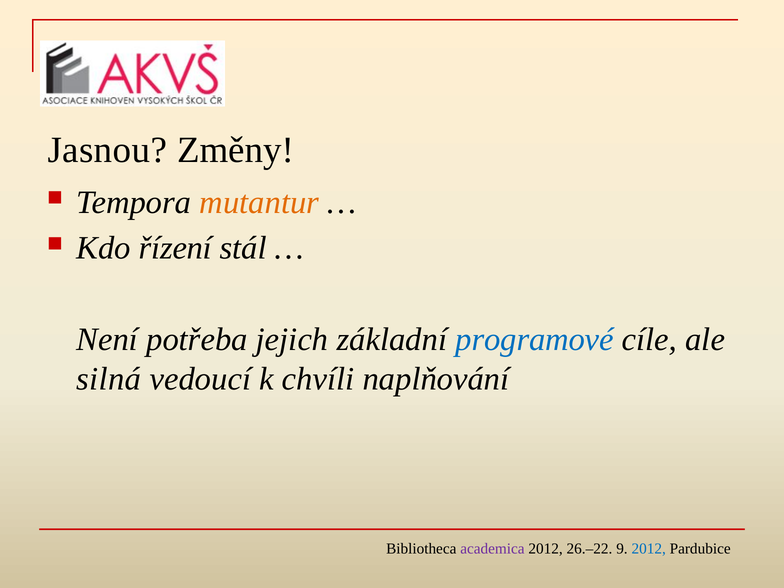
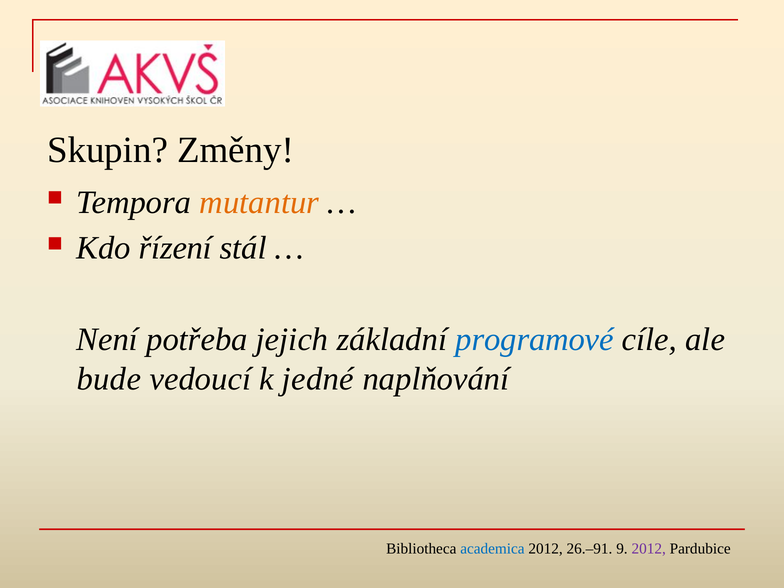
Jasnou: Jasnou -> Skupin
silná: silná -> bude
chvíli: chvíli -> jedné
academica colour: purple -> blue
26.–22: 26.–22 -> 26.–91
2012 at (649, 549) colour: blue -> purple
